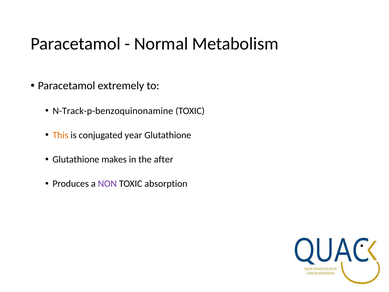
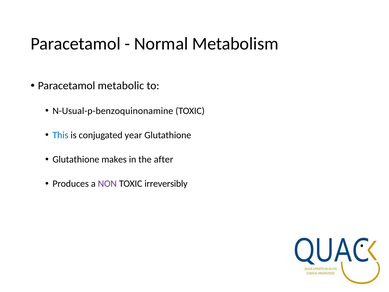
extremely: extremely -> metabolic
N-Track-p-benzoquinonamine: N-Track-p-benzoquinonamine -> N-Usual-p-benzoquinonamine
This colour: orange -> blue
absorption: absorption -> irreversibly
